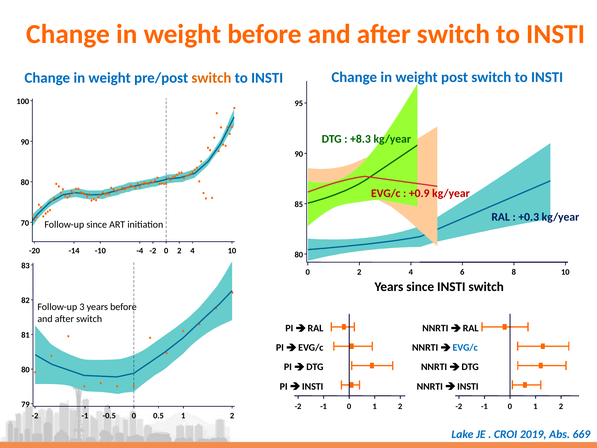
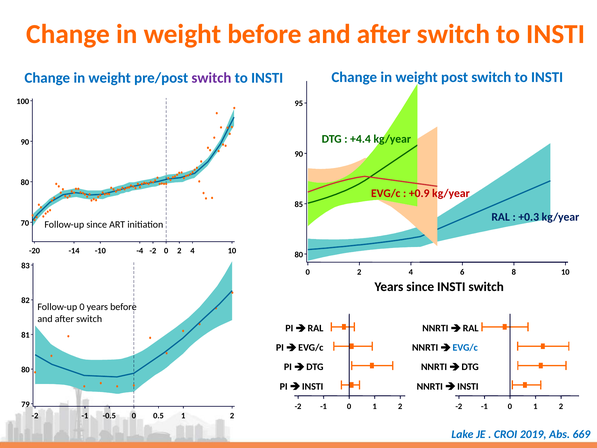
switch at (211, 78) colour: orange -> purple
+8.3: +8.3 -> +4.4
Follow-up 3: 3 -> 0
